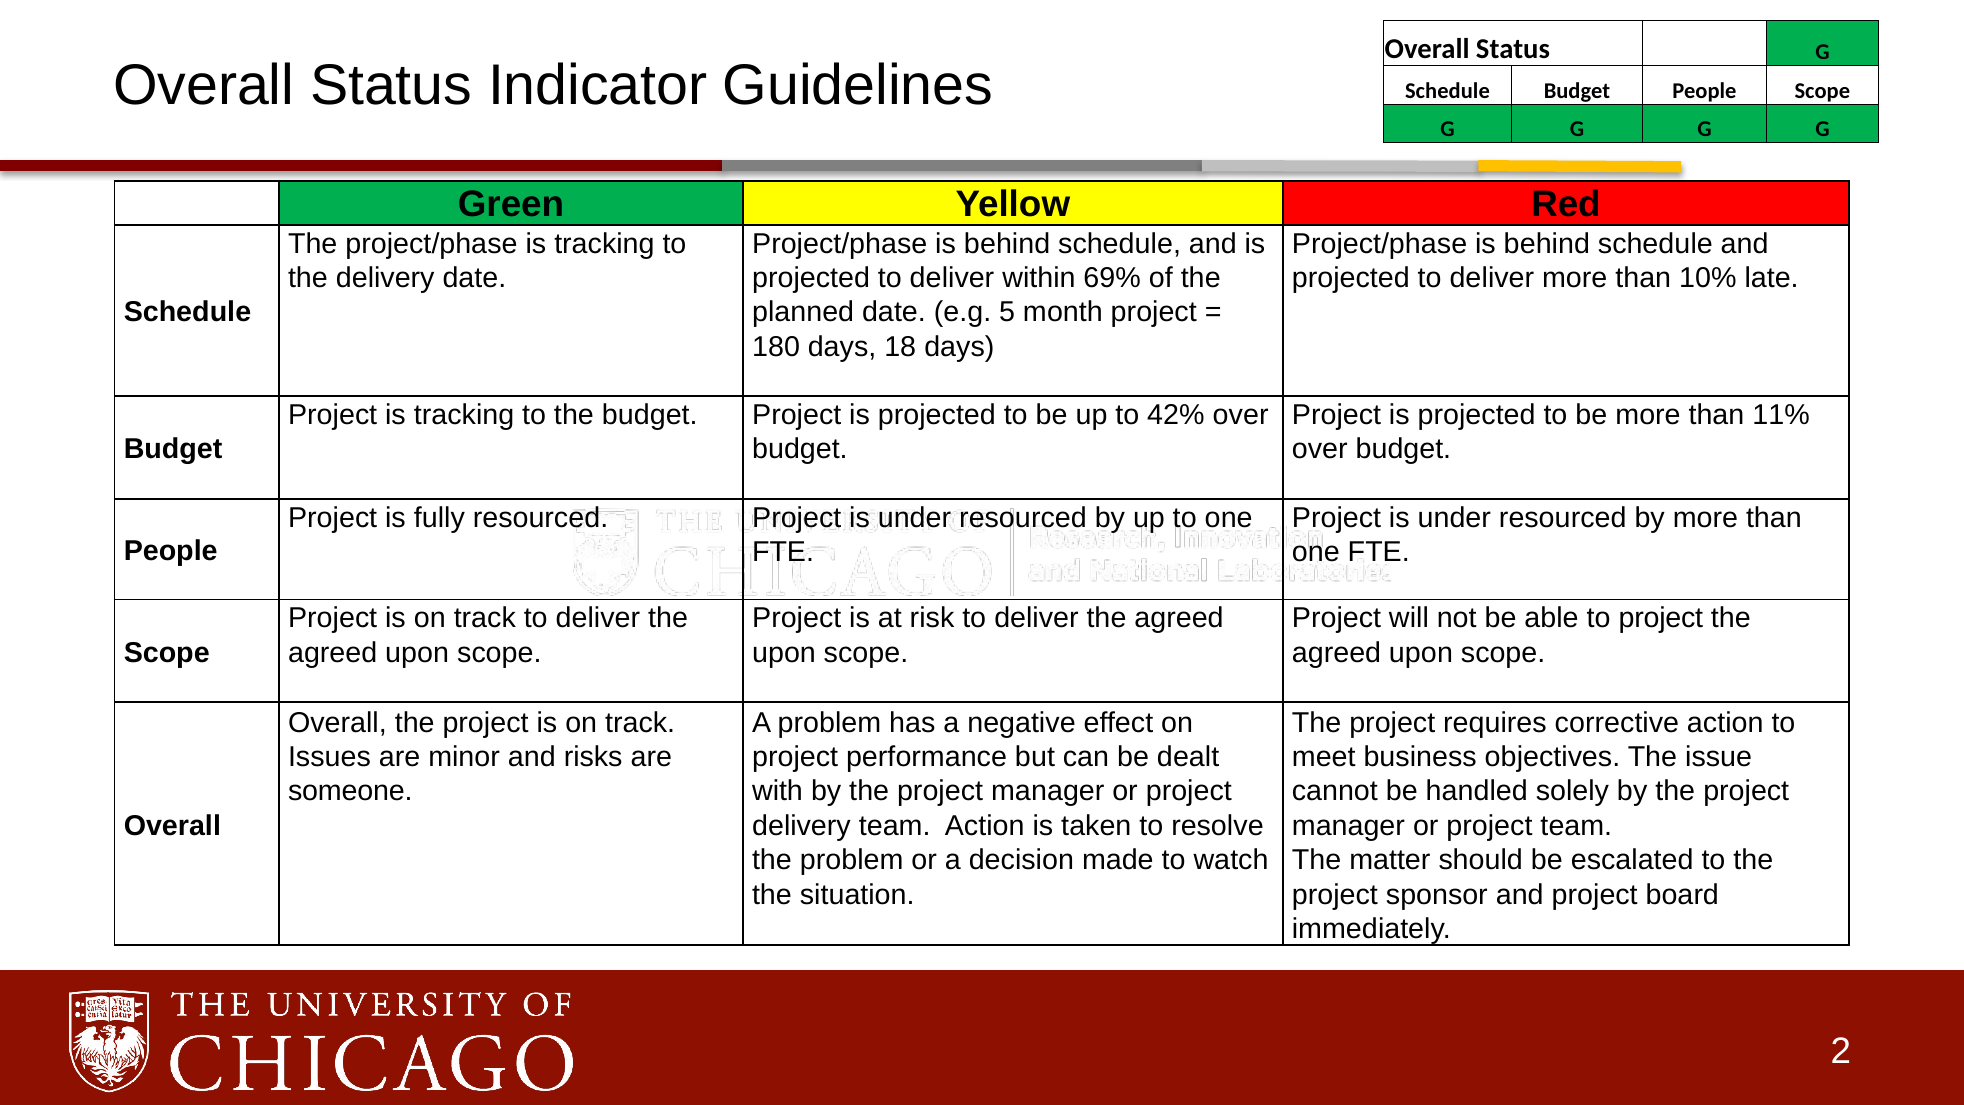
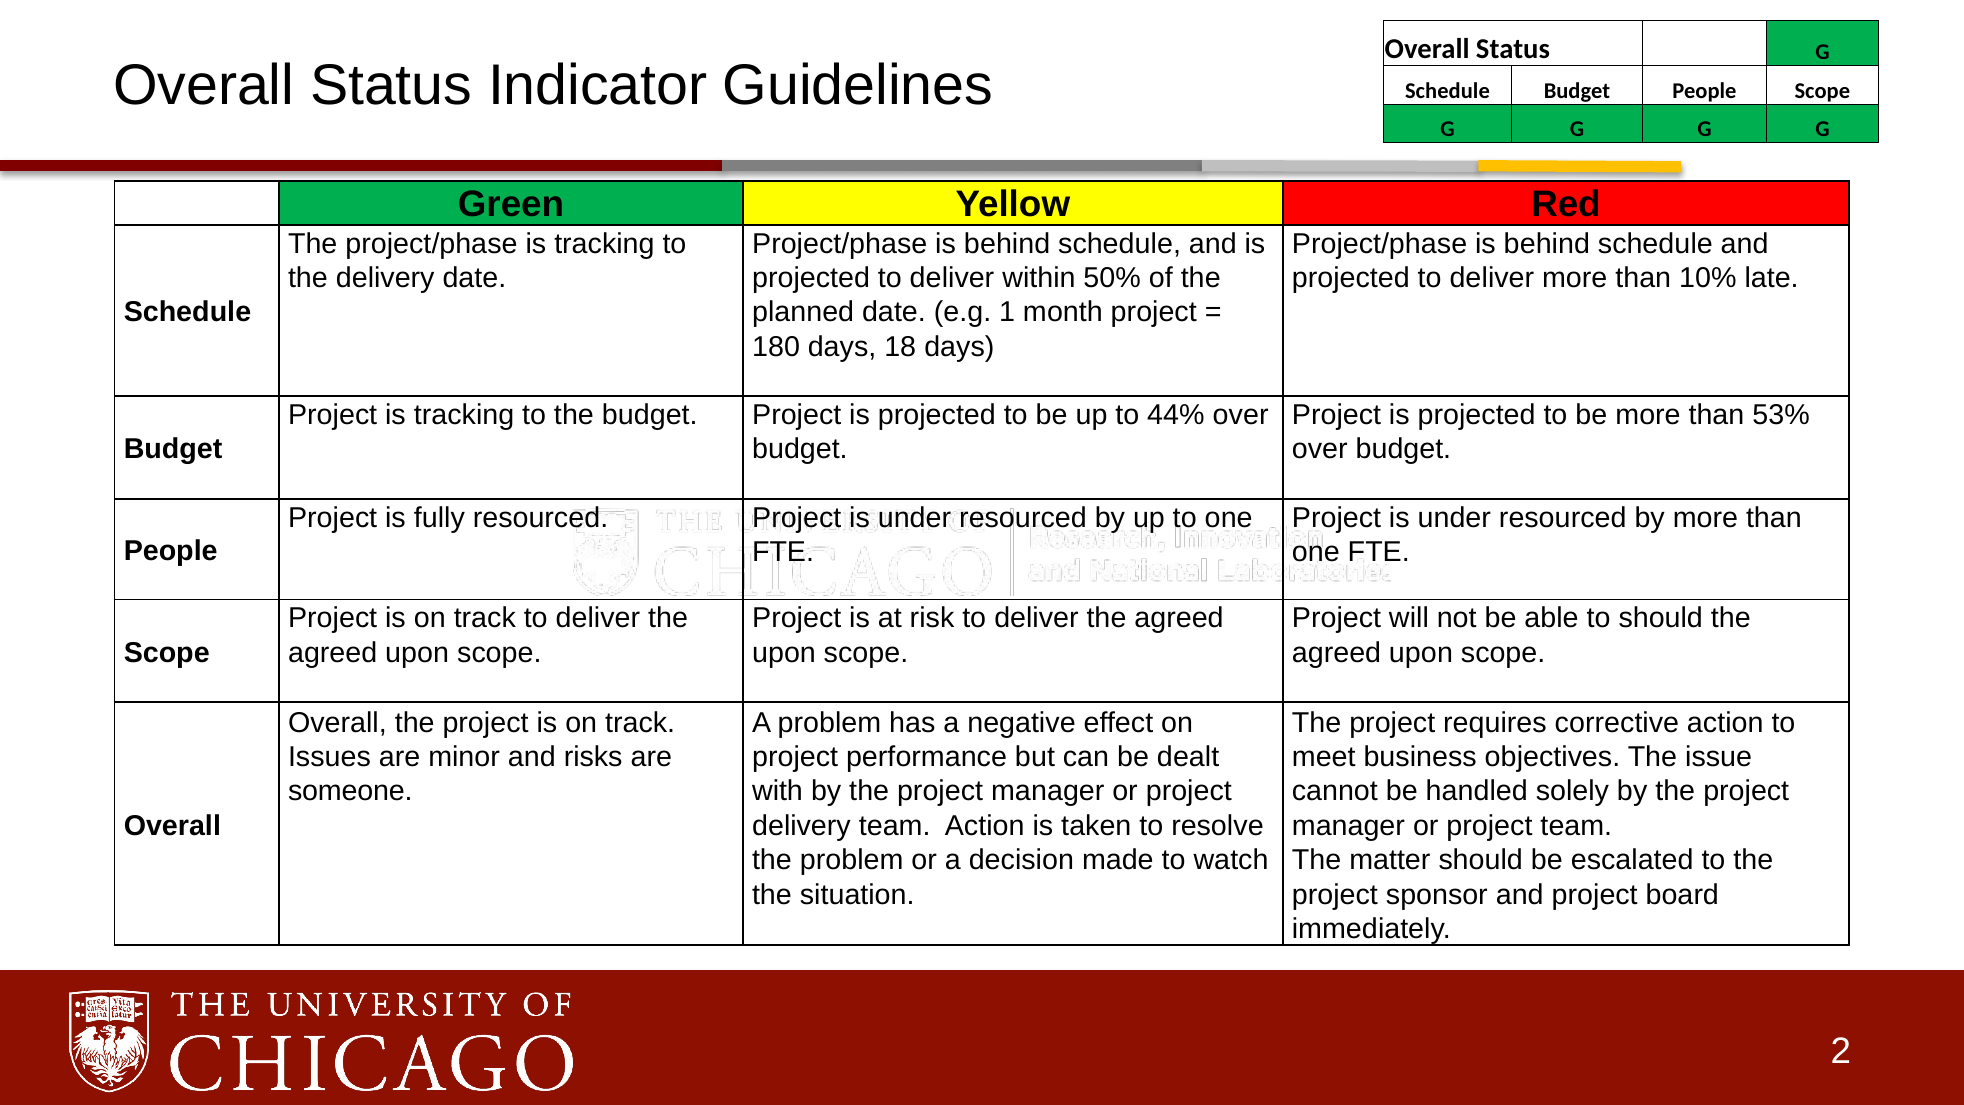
69%: 69% -> 50%
5: 5 -> 1
42%: 42% -> 44%
11%: 11% -> 53%
to project: project -> should
